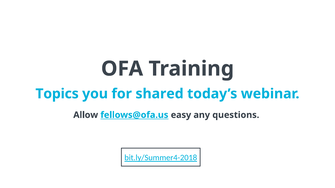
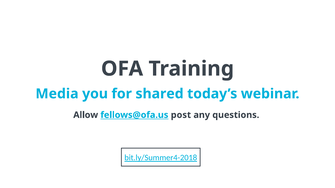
Topics: Topics -> Media
easy: easy -> post
